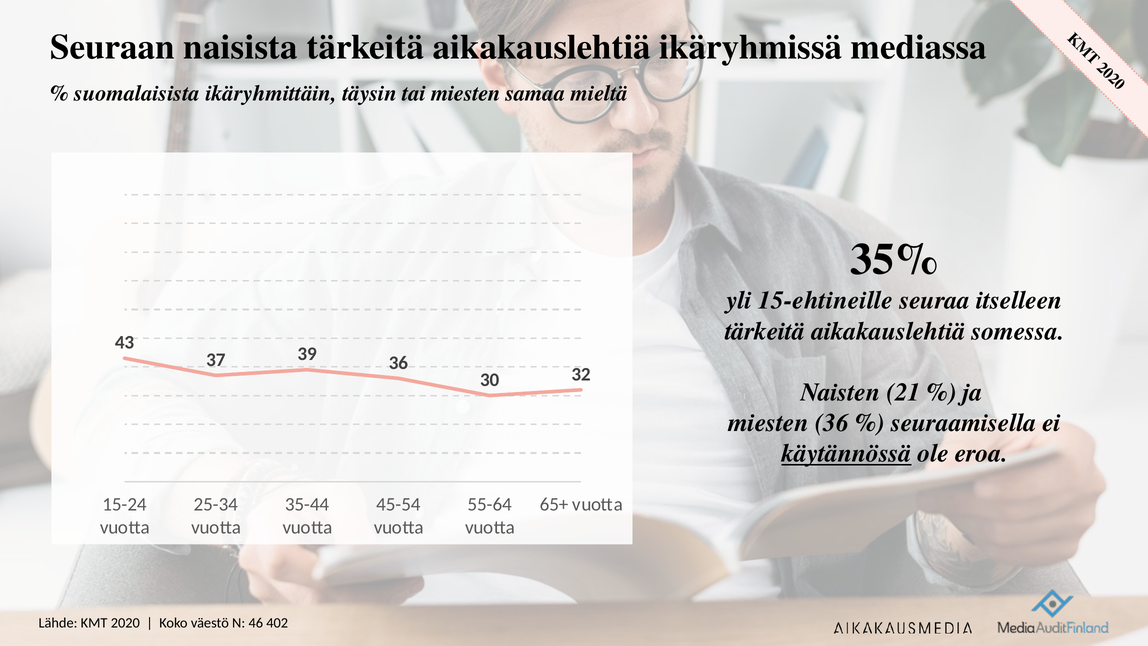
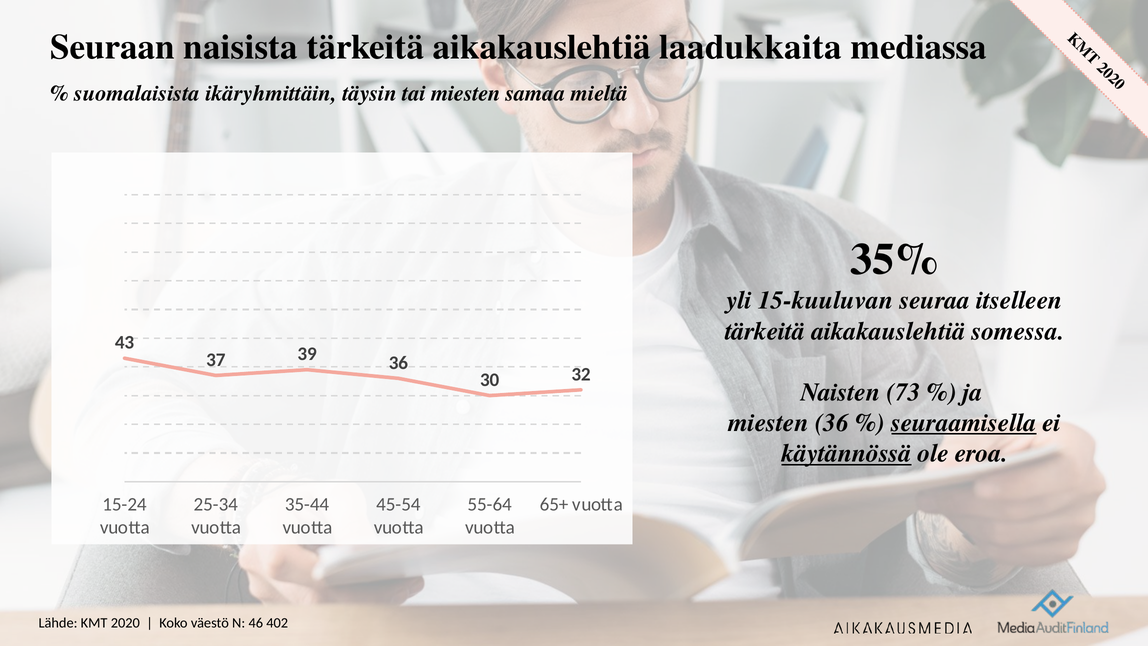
ikäryhmissä: ikäryhmissä -> laadukkaita
15-ehtineille: 15-ehtineille -> 15-kuuluvan
21: 21 -> 73
seuraamisella underline: none -> present
